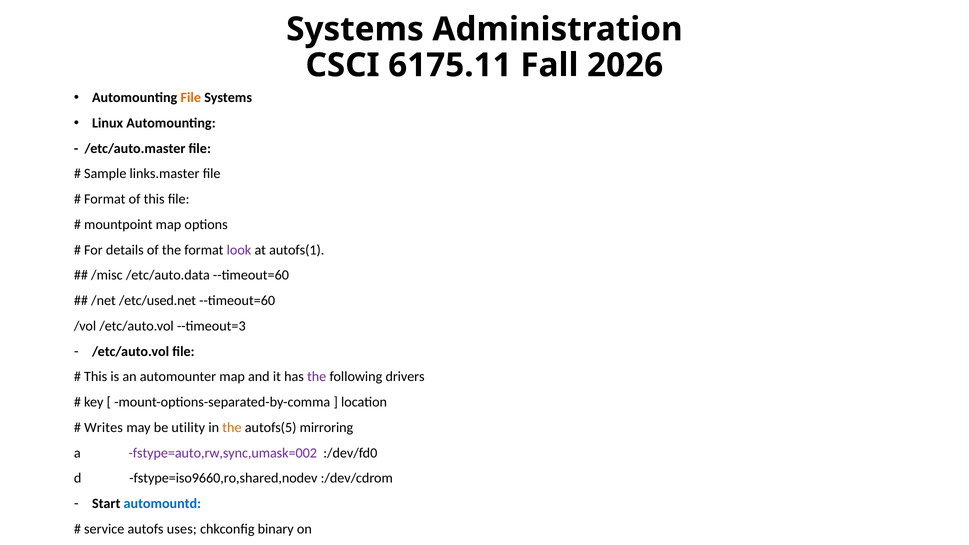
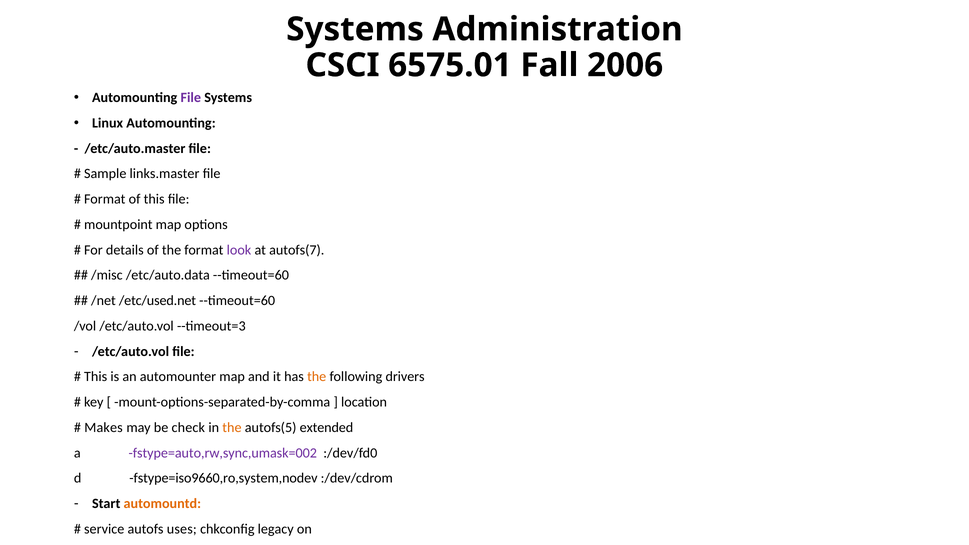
6175.11: 6175.11 -> 6575.01
2026: 2026 -> 2006
File at (191, 98) colour: orange -> purple
autofs(1: autofs(1 -> autofs(7
the at (317, 377) colour: purple -> orange
Writes: Writes -> Makes
utility: utility -> check
mirroring: mirroring -> extended
fstype=iso9660,ro,shared,nodev: fstype=iso9660,ro,shared,nodev -> fstype=iso9660,ro,system,nodev
automountd colour: blue -> orange
binary: binary -> legacy
